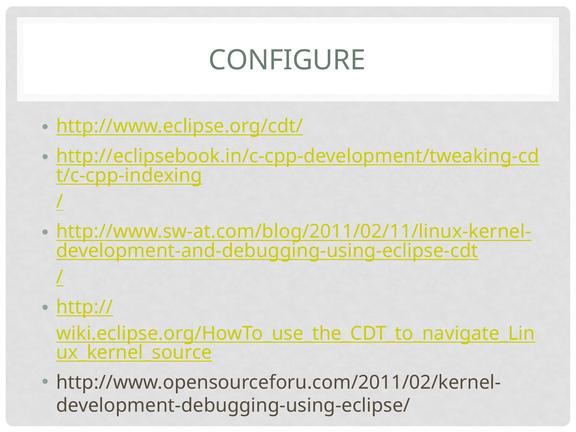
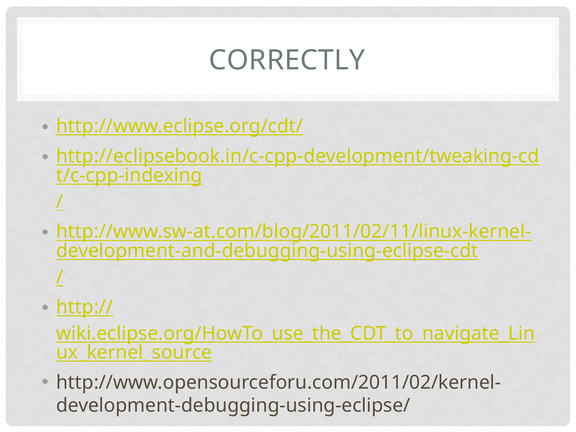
CONFIGURE: CONFIGURE -> CORRECTLY
